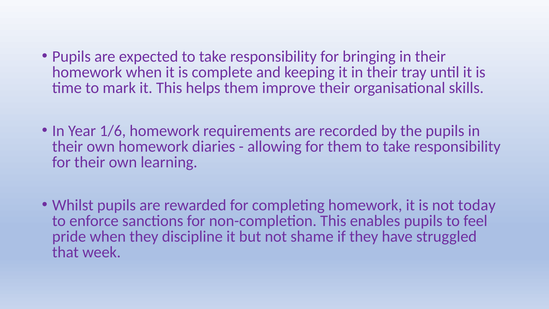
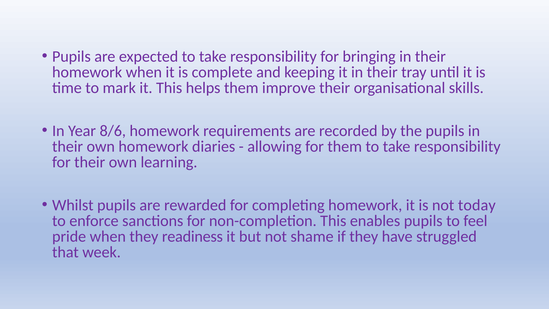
1/6: 1/6 -> 8/6
discipline: discipline -> readiness
